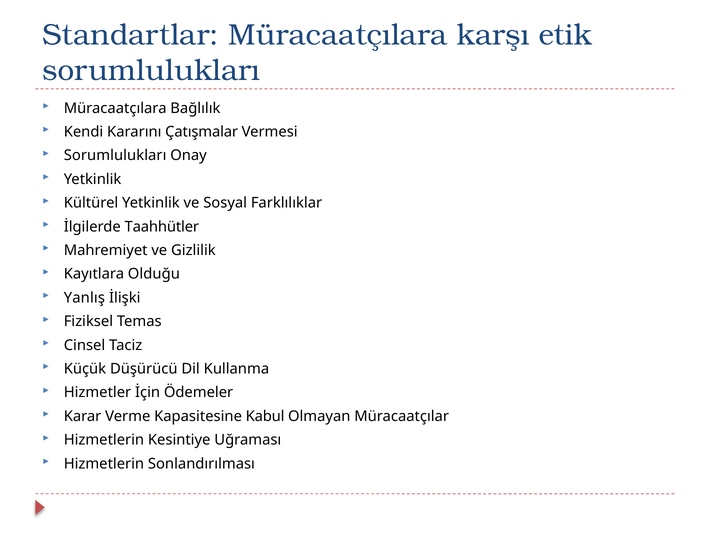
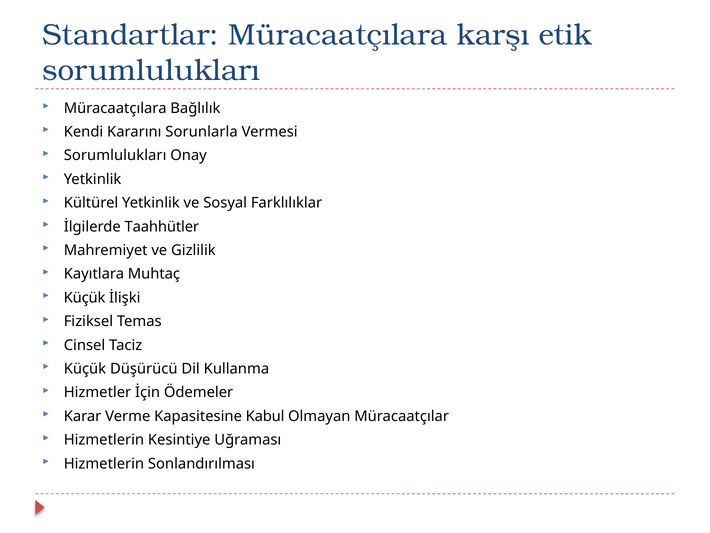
Çatışmalar: Çatışmalar -> Sorunlarla
Olduğu: Olduğu -> Muhtaç
Yanlış at (84, 297): Yanlış -> Küçük
